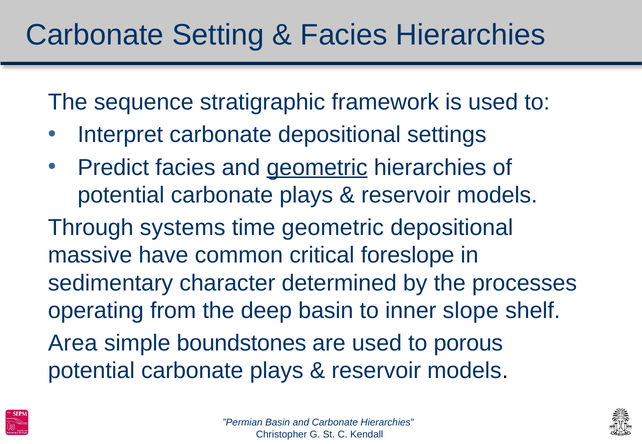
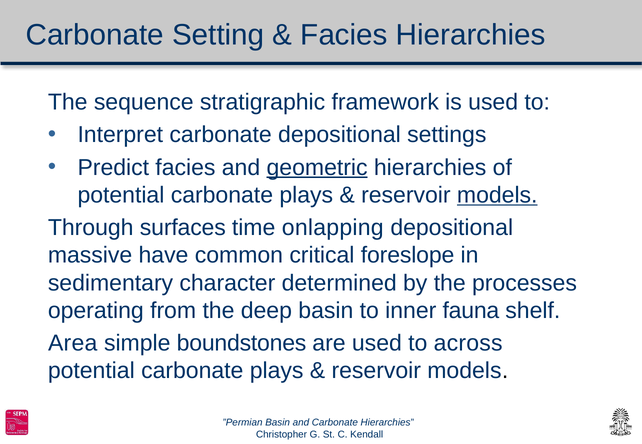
models at (497, 195) underline: none -> present
systems: systems -> surfaces
time geometric: geometric -> onlapping
slope: slope -> fauna
porous: porous -> across
